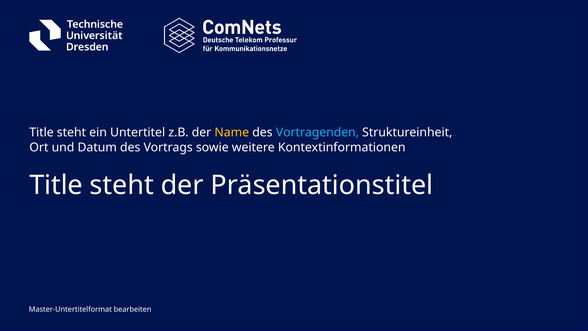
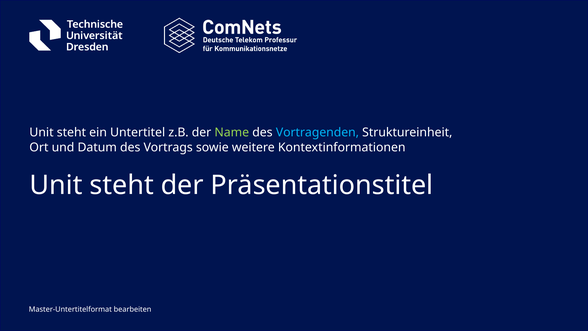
Title at (42, 133): Title -> Unit
Name colour: yellow -> light green
Title at (56, 185): Title -> Unit
